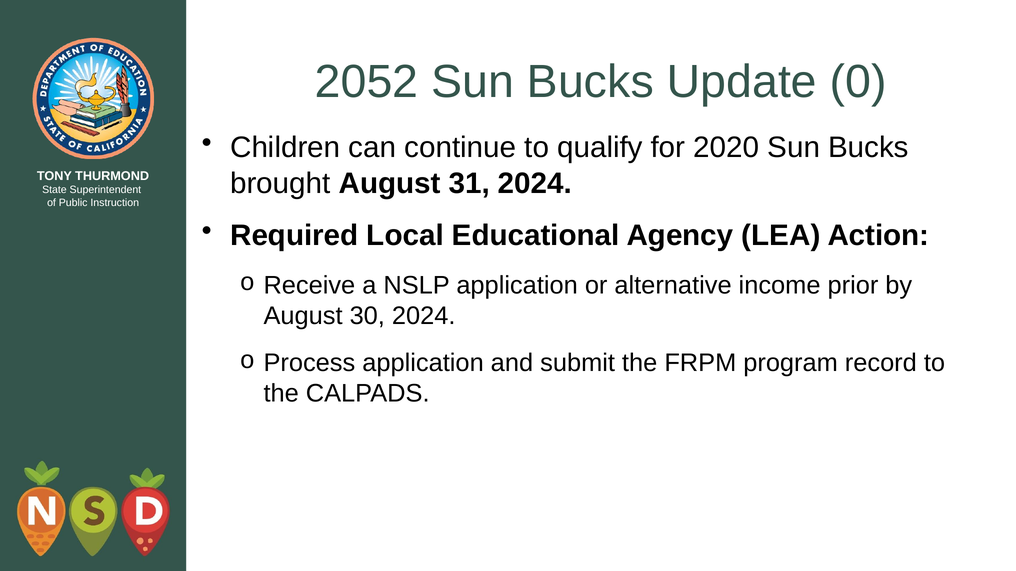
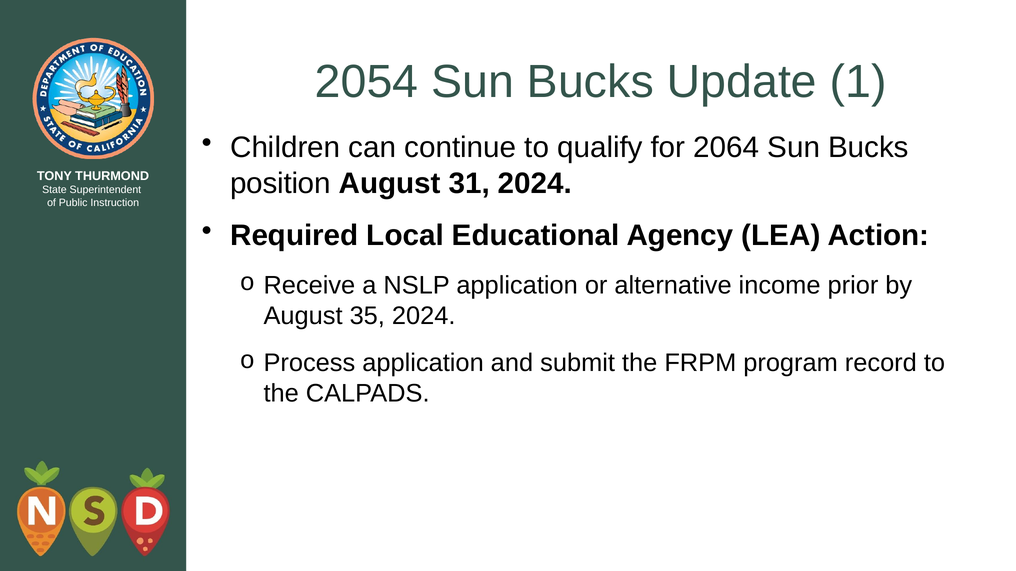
2052: 2052 -> 2054
0: 0 -> 1
2020: 2020 -> 2064
brought: brought -> position
30: 30 -> 35
